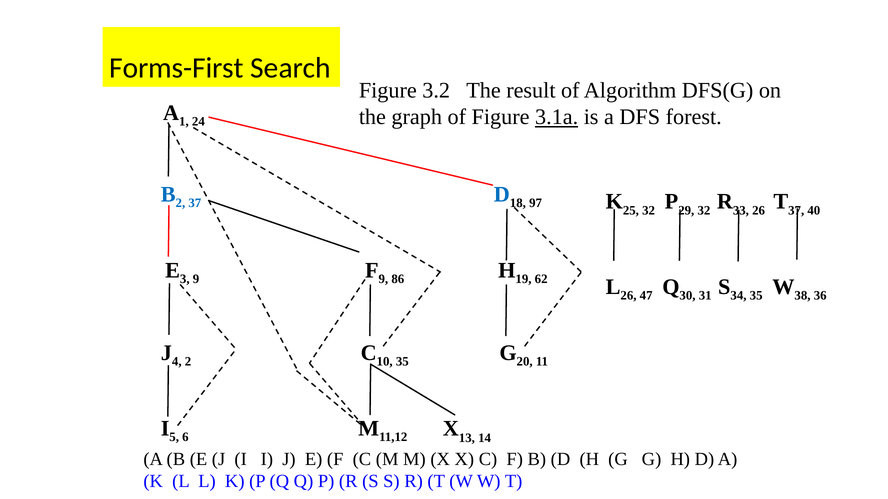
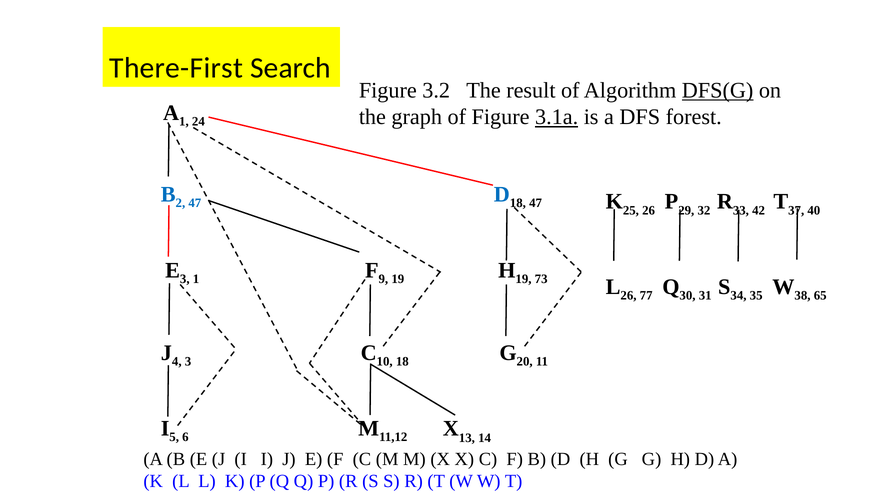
Forms-First: Forms-First -> There-First
DFS(G underline: none -> present
37 at (195, 203): 37 -> 47
97 at (536, 203): 97 -> 47
32 at (649, 210): 32 -> 26
26 at (759, 210): 26 -> 42
9 at (196, 279): 9 -> 1
86 at (398, 279): 86 -> 19
62: 62 -> 73
47: 47 -> 77
36: 36 -> 65
2 at (188, 362): 2 -> 3
35 at (402, 362): 35 -> 18
